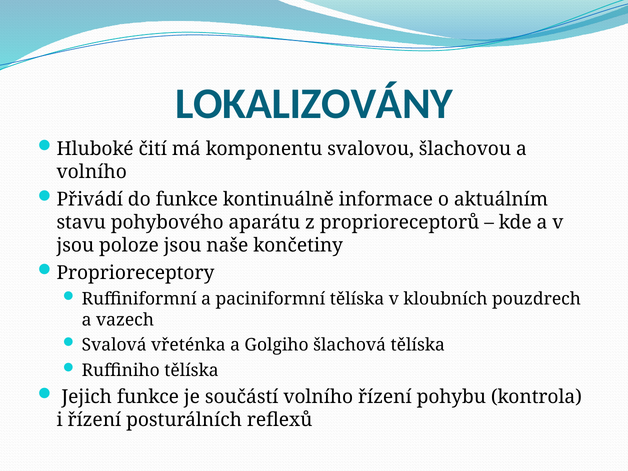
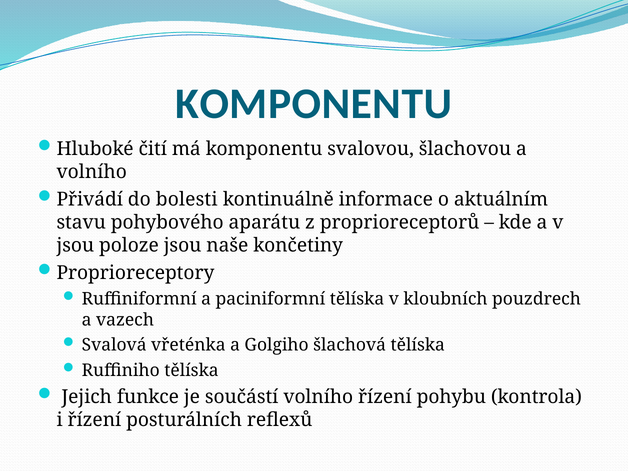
LOKALIZOVÁNY at (314, 104): LOKALIZOVÁNY -> KOMPONENTU
do funkce: funkce -> bolesti
